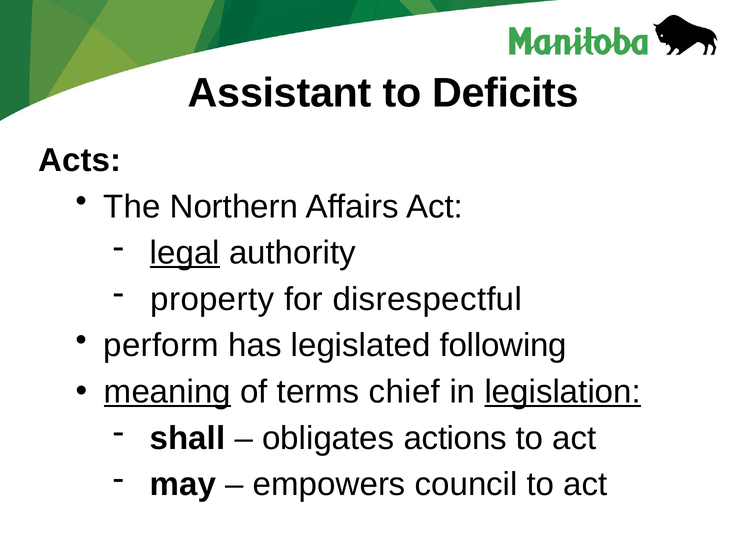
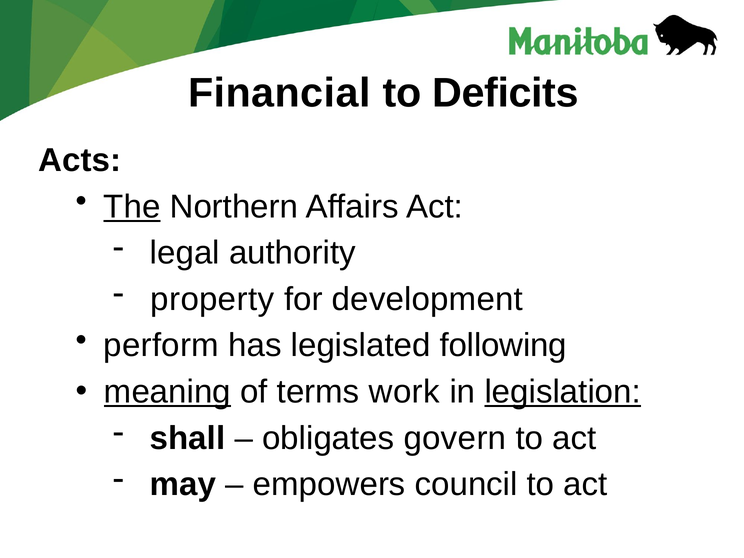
Assistant: Assistant -> Financial
The underline: none -> present
legal underline: present -> none
disrespectful: disrespectful -> development
chief: chief -> work
actions: actions -> govern
